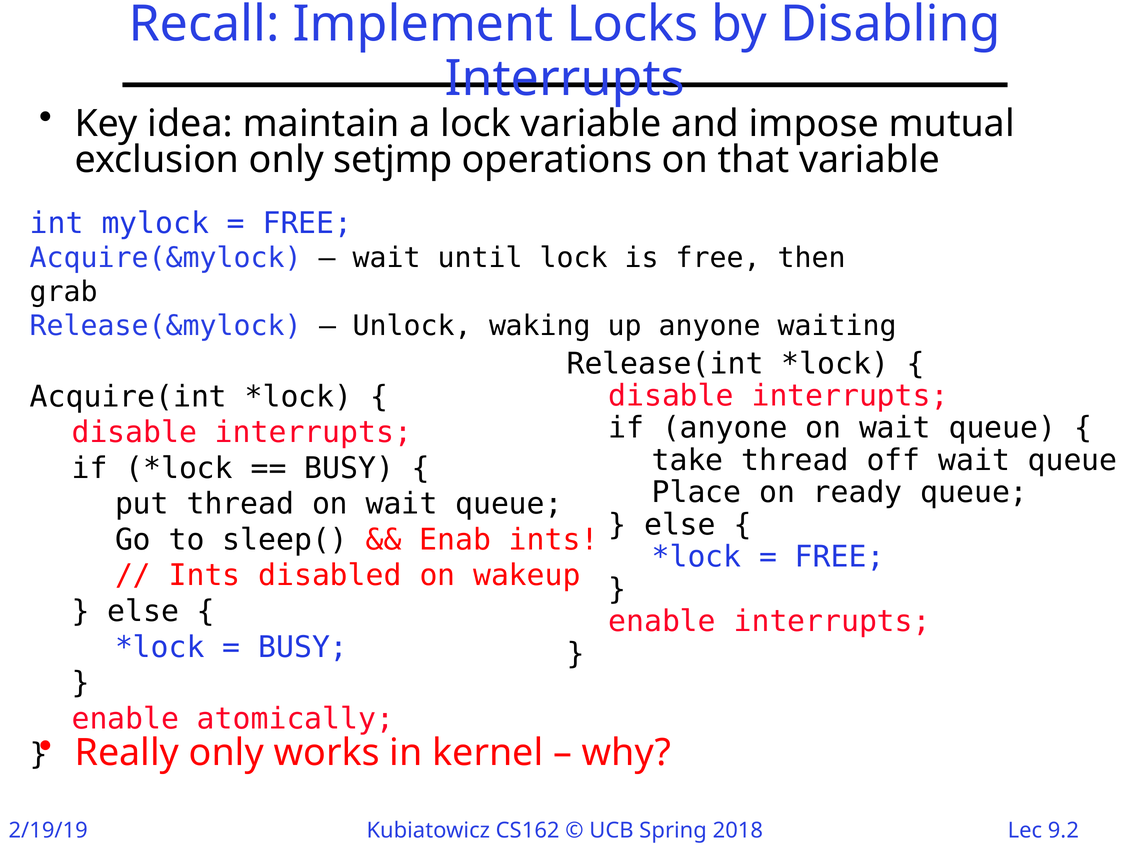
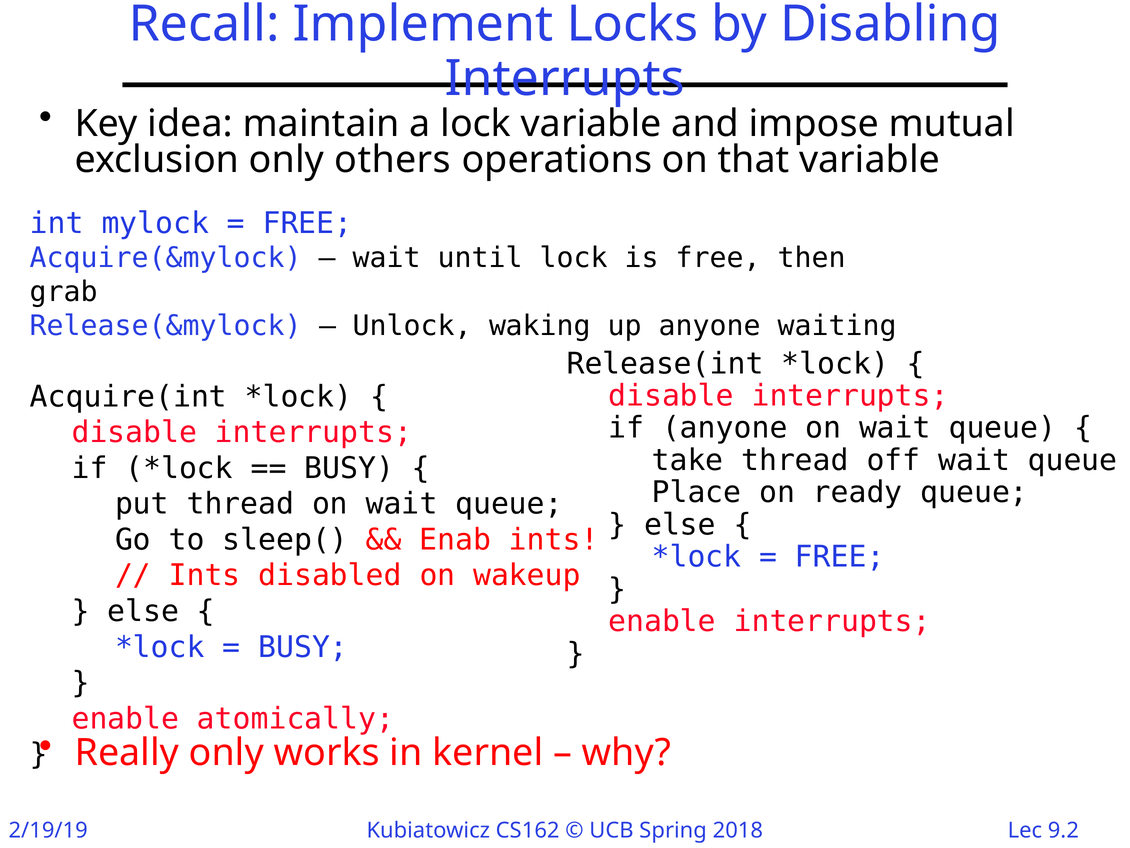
setjmp: setjmp -> others
